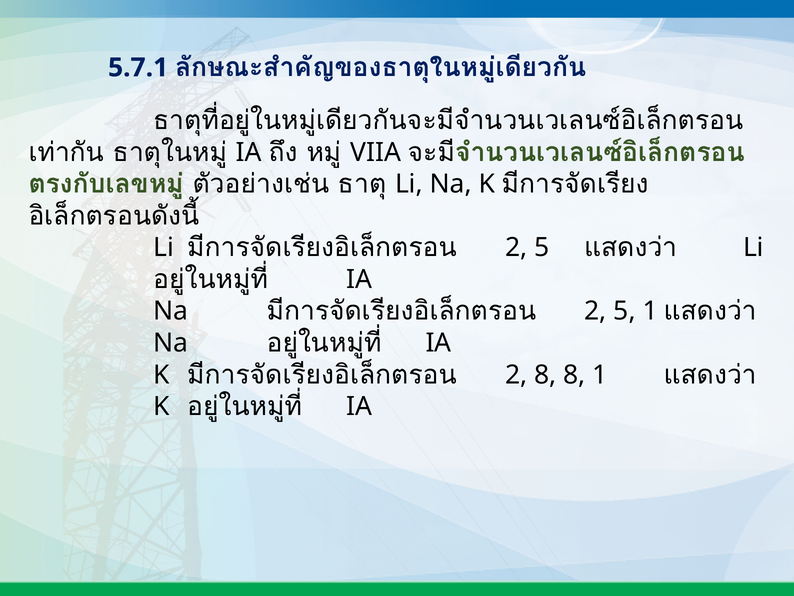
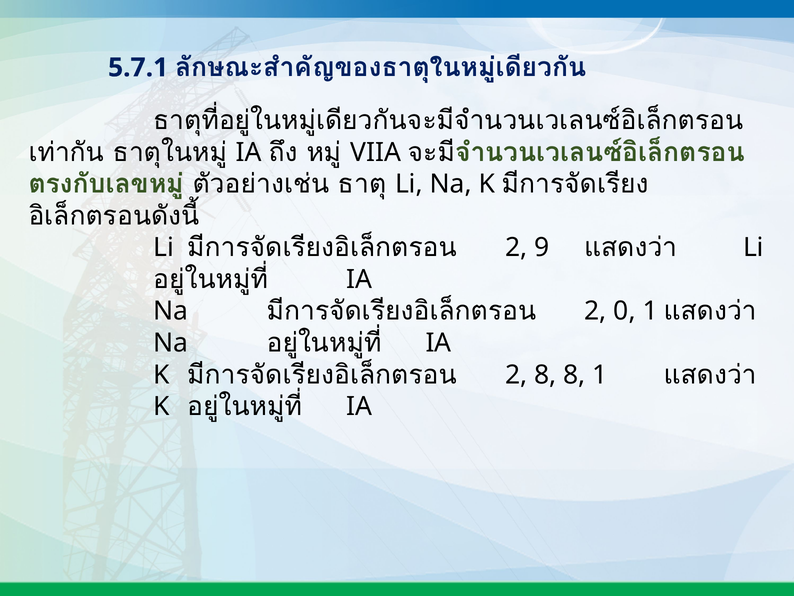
5 at (542, 247): 5 -> 9
5 at (625, 311): 5 -> 0
